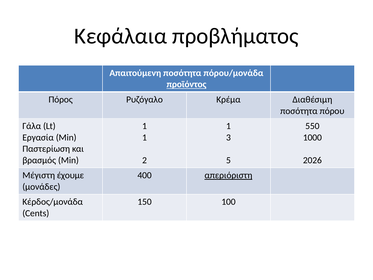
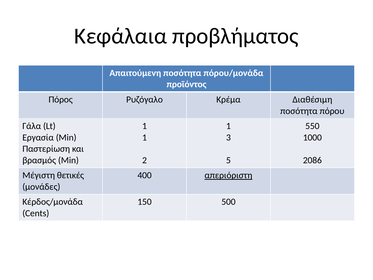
προϊόντος underline: present -> none
2026: 2026 -> 2086
έχουμε: έχουμε -> θετικές
100: 100 -> 500
